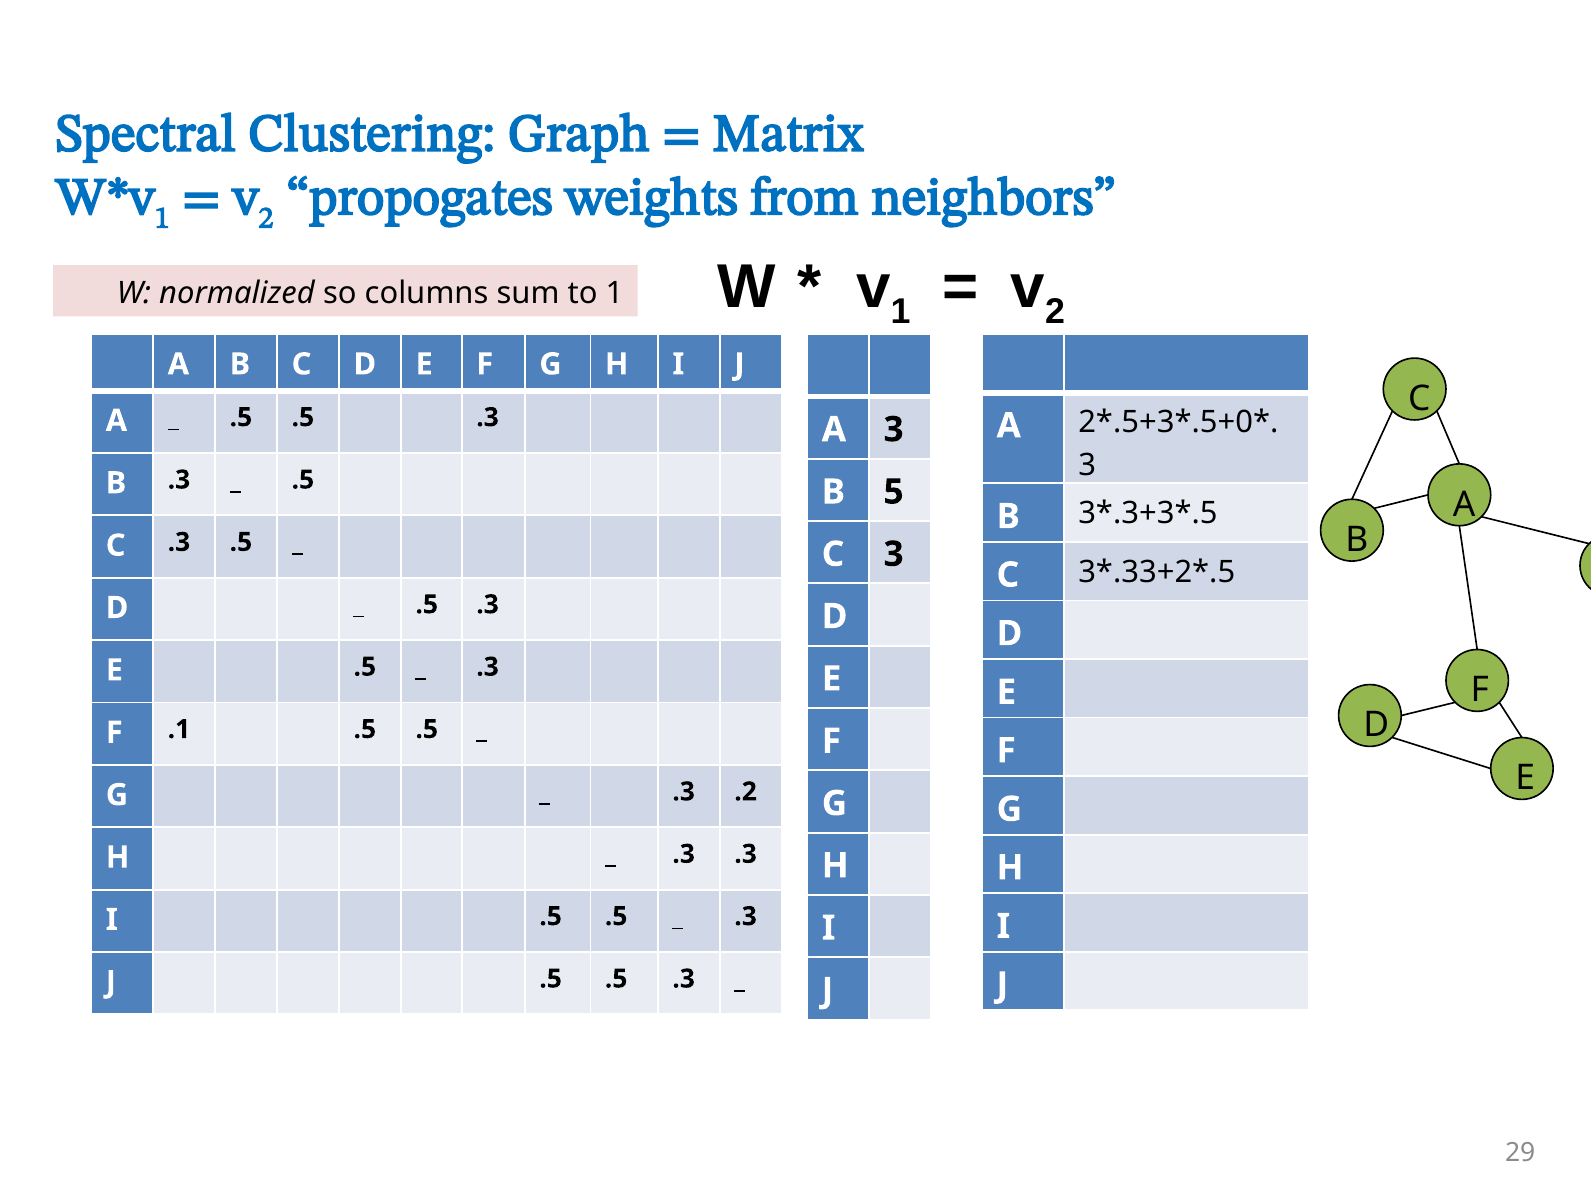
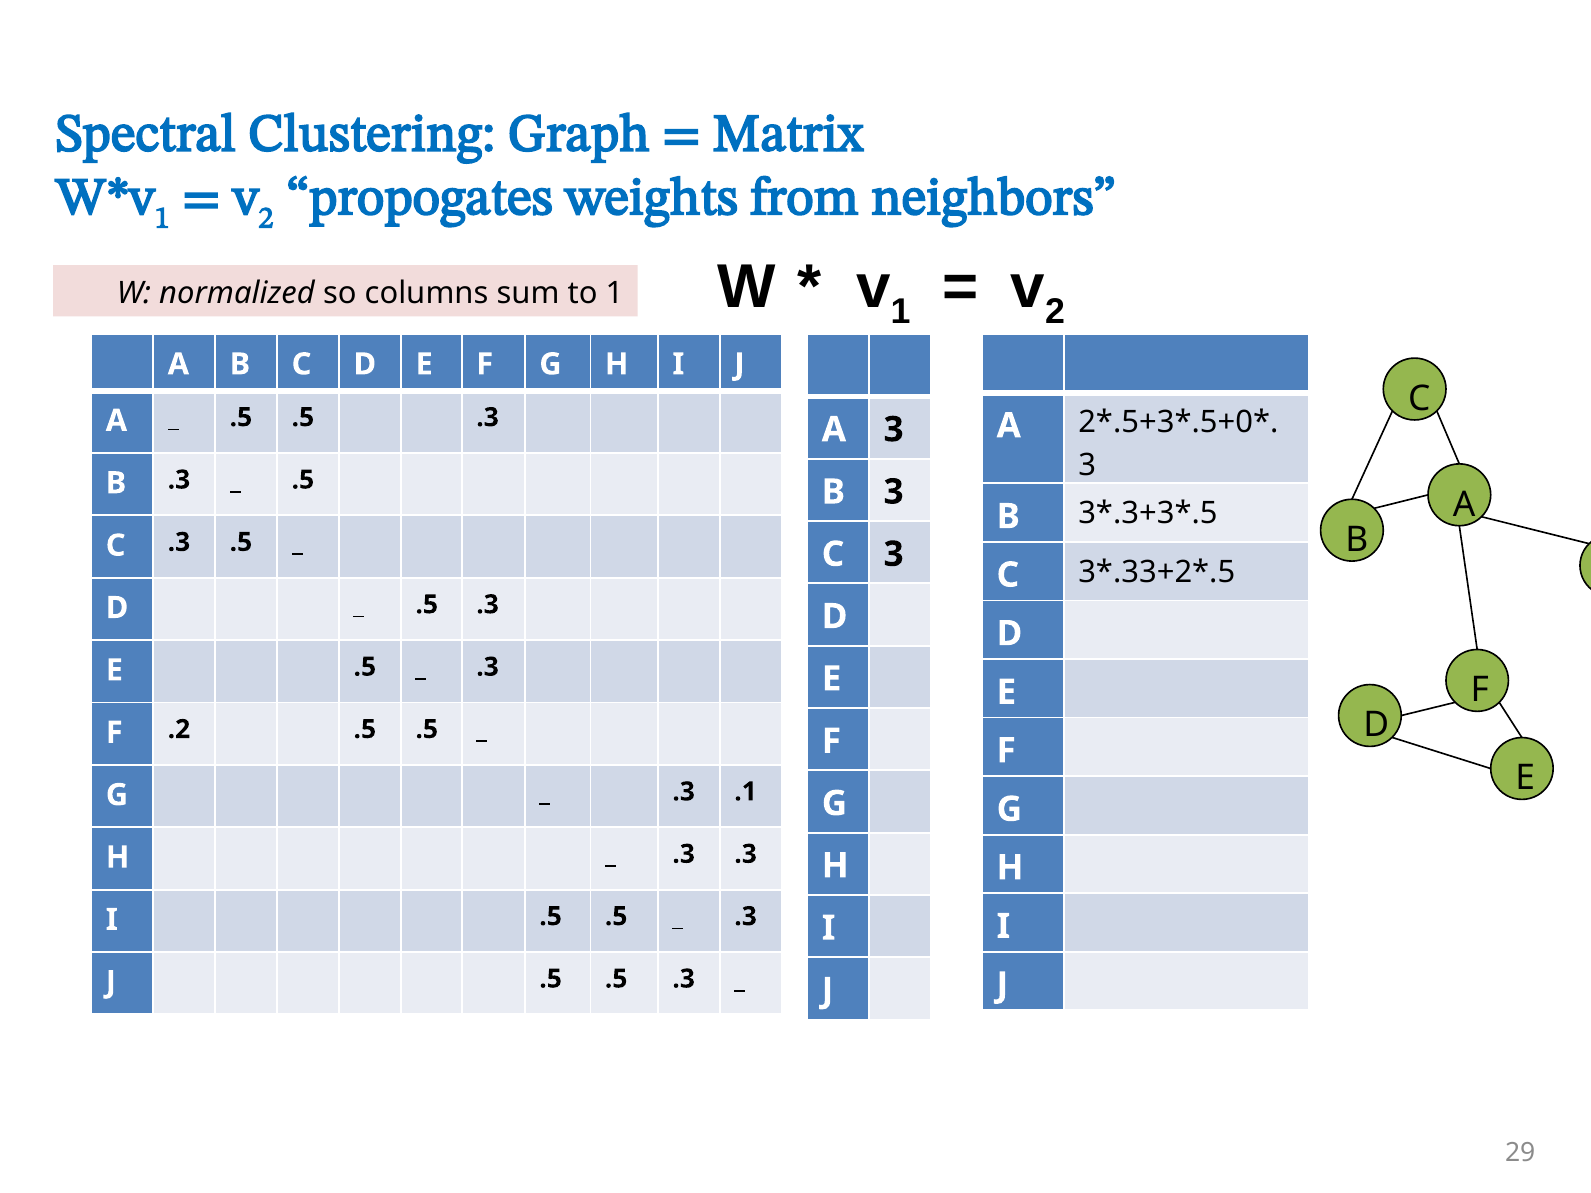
B 5: 5 -> 3
.1: .1 -> .2
.2: .2 -> .1
